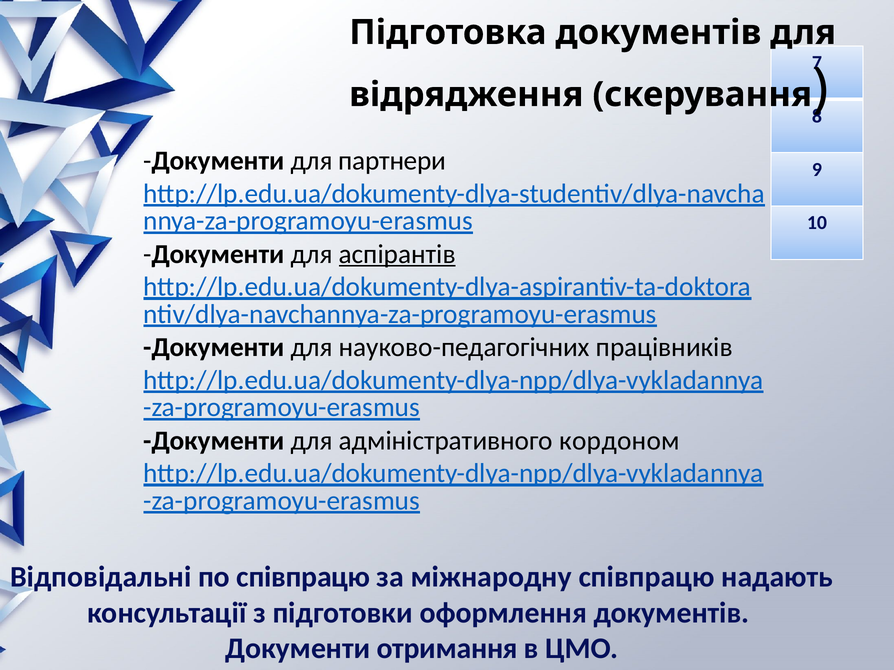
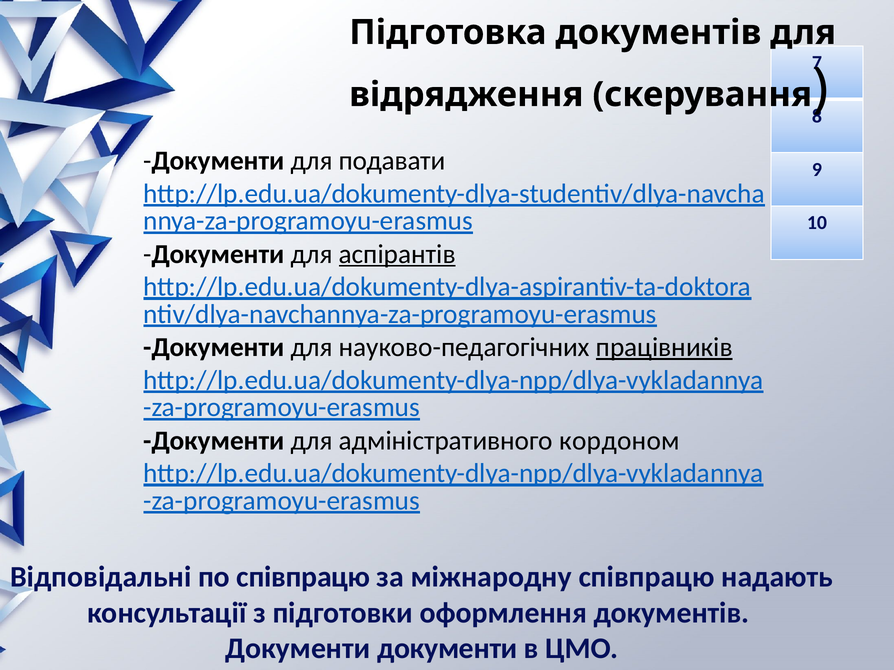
партнери: партнери -> подавати
працівників underline: none -> present
Документи отримання: отримання -> документи
